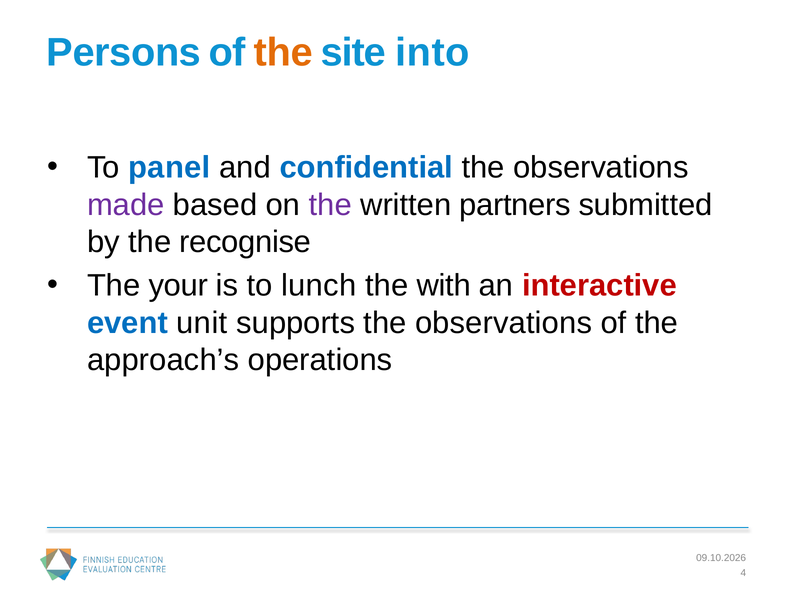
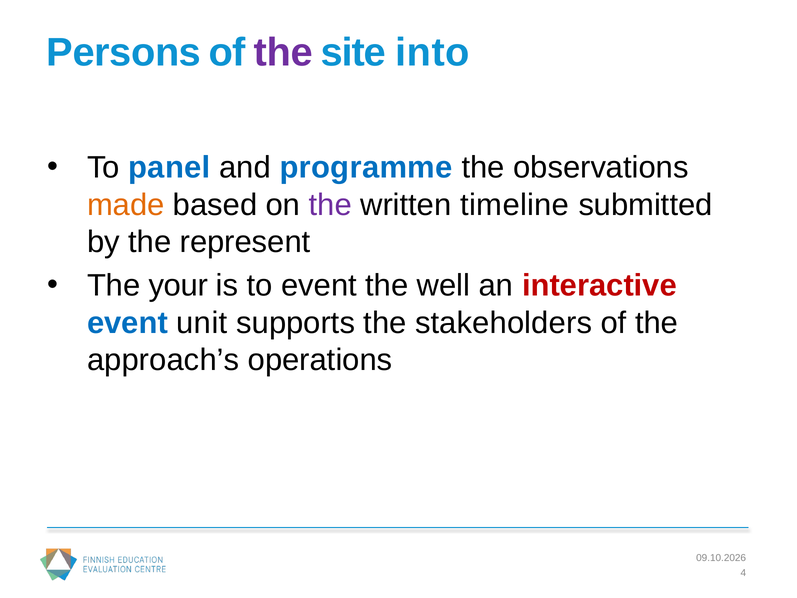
the at (283, 53) colour: orange -> purple
confidential: confidential -> programme
made colour: purple -> orange
partners: partners -> timeline
recognise: recognise -> represent
to lunch: lunch -> event
with: with -> well
supports the observations: observations -> stakeholders
